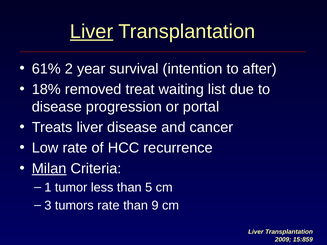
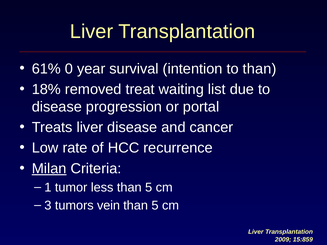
Liver at (92, 32) underline: present -> none
2: 2 -> 0
to after: after -> than
tumors rate: rate -> vein
9 at (155, 206): 9 -> 5
